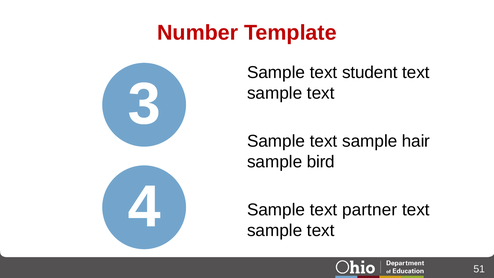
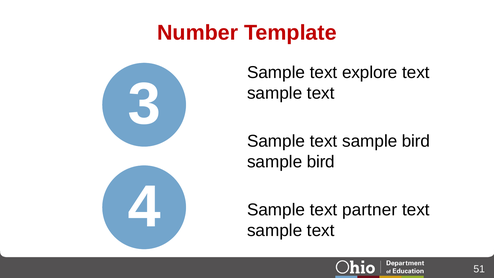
student: student -> explore
text sample hair: hair -> bird
